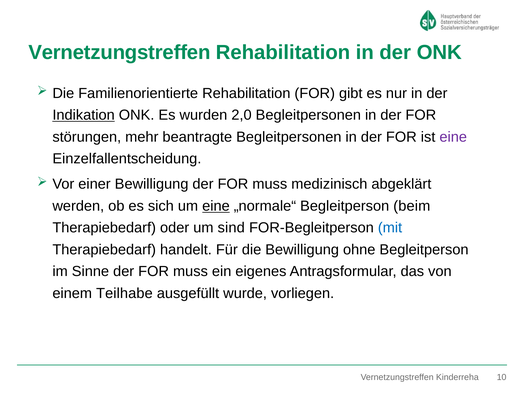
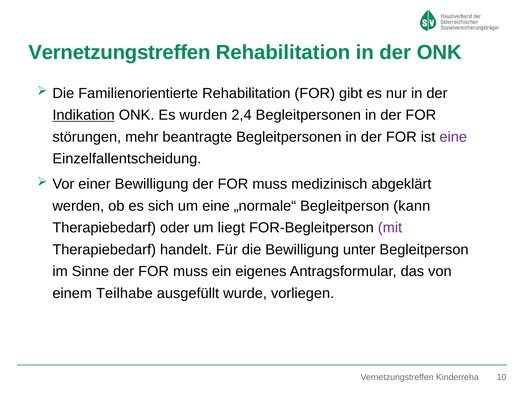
2,0: 2,0 -> 2,4
eine at (216, 206) underline: present -> none
beim: beim -> kann
sind: sind -> liegt
mit colour: blue -> purple
ohne: ohne -> unter
